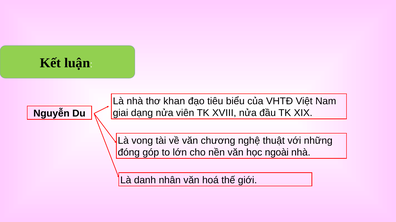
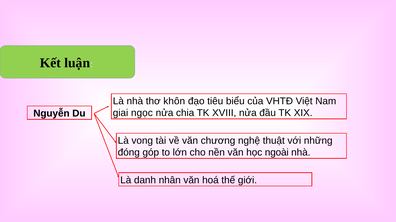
khan: khan -> khôn
dạng: dạng -> ngọc
viên: viên -> chia
